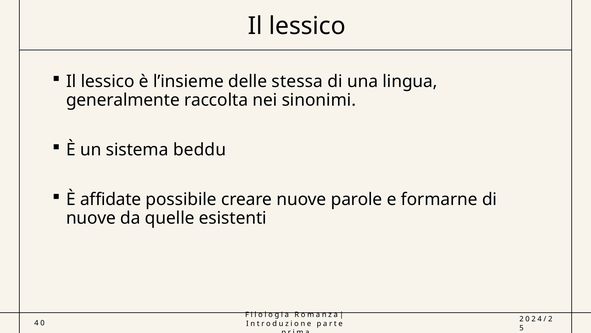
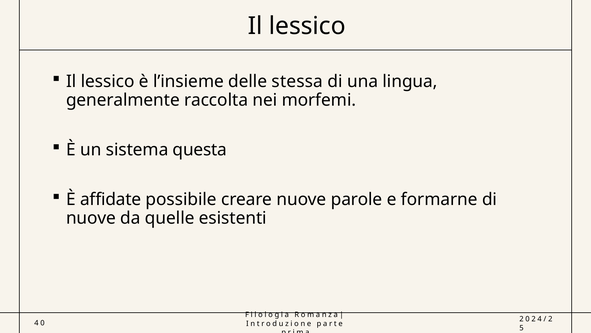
sinonimi: sinonimi -> morfemi
beddu: beddu -> questa
